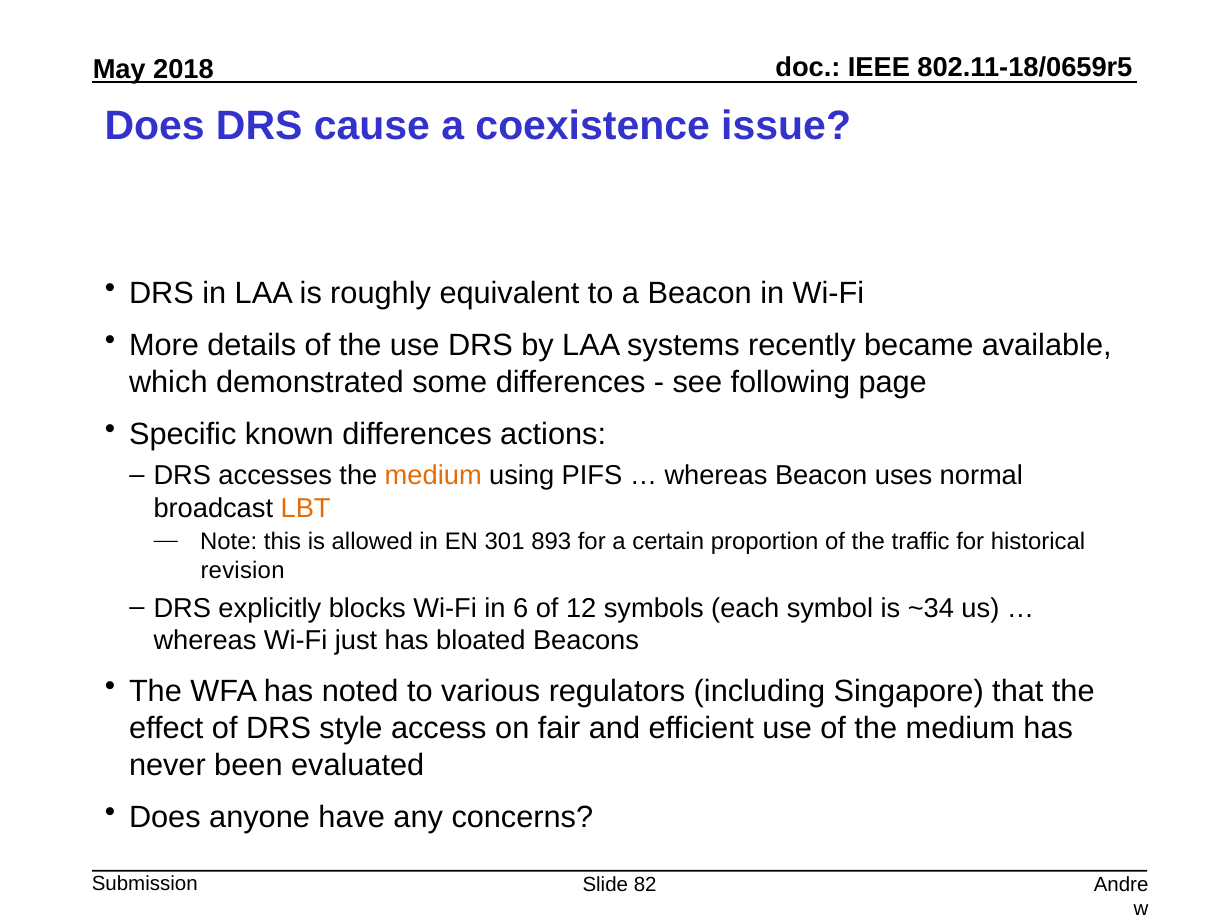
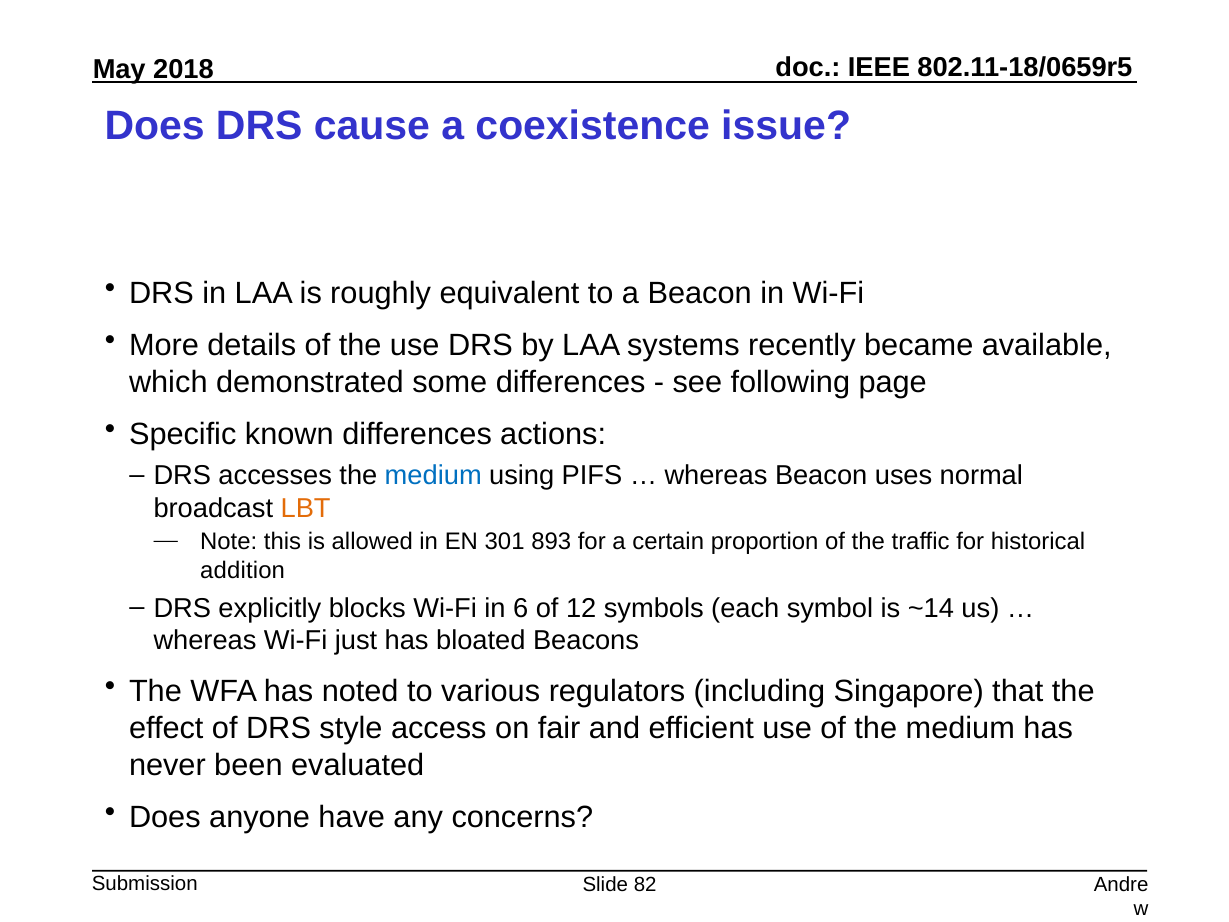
medium at (433, 476) colour: orange -> blue
revision: revision -> addition
~34: ~34 -> ~14
